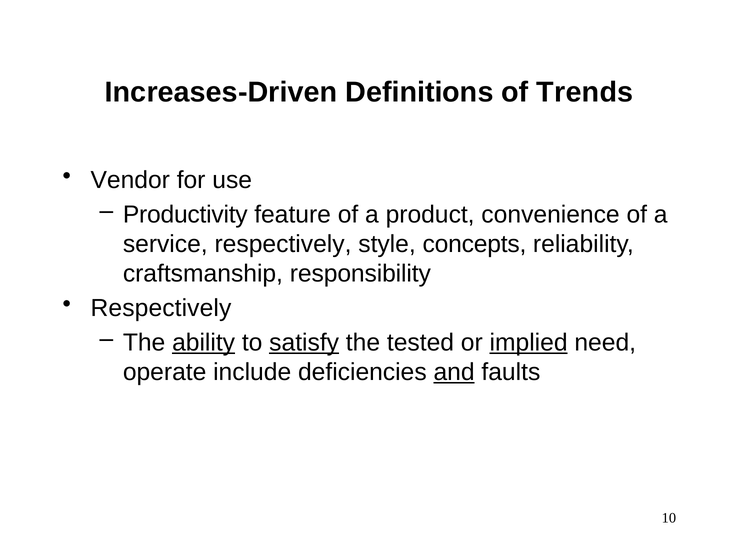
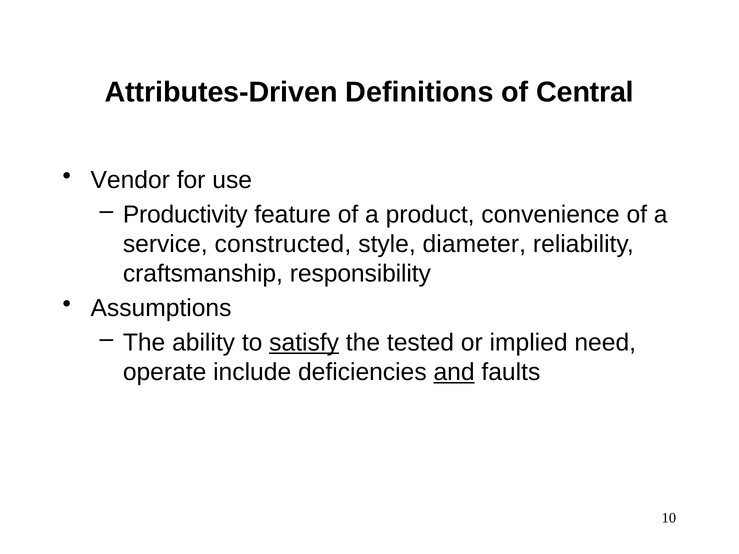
Increases-Driven: Increases-Driven -> Attributes-Driven
Trends: Trends -> Central
service respectively: respectively -> constructed
concepts: concepts -> diameter
Respectively at (161, 308): Respectively -> Assumptions
ability underline: present -> none
implied underline: present -> none
